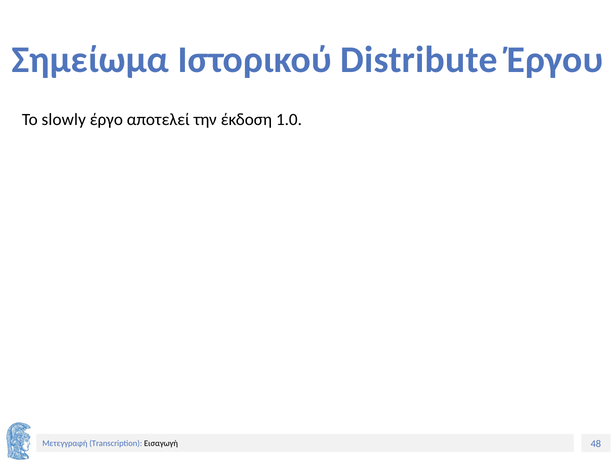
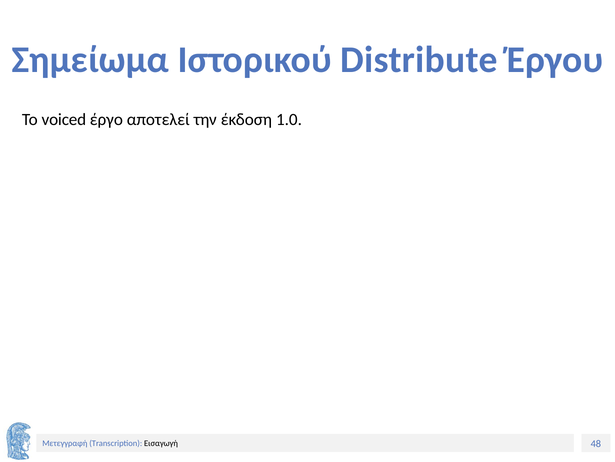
slowly: slowly -> voiced
